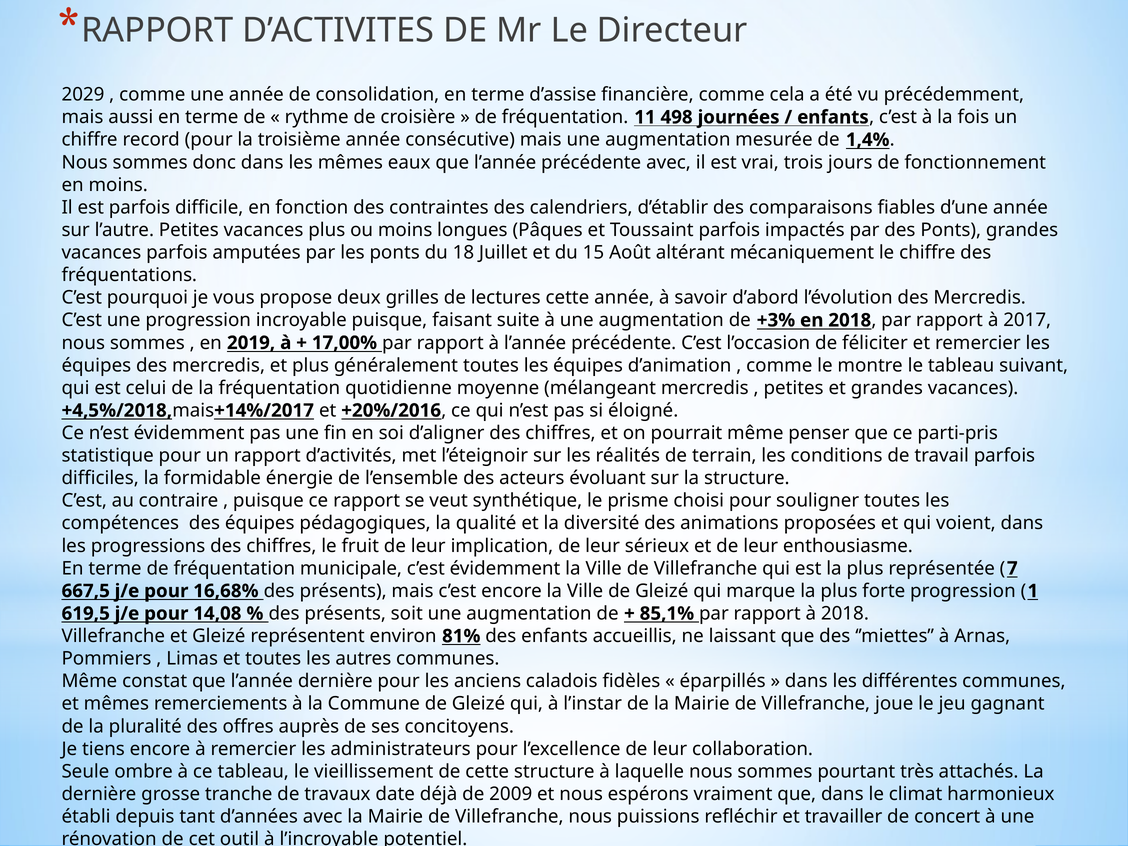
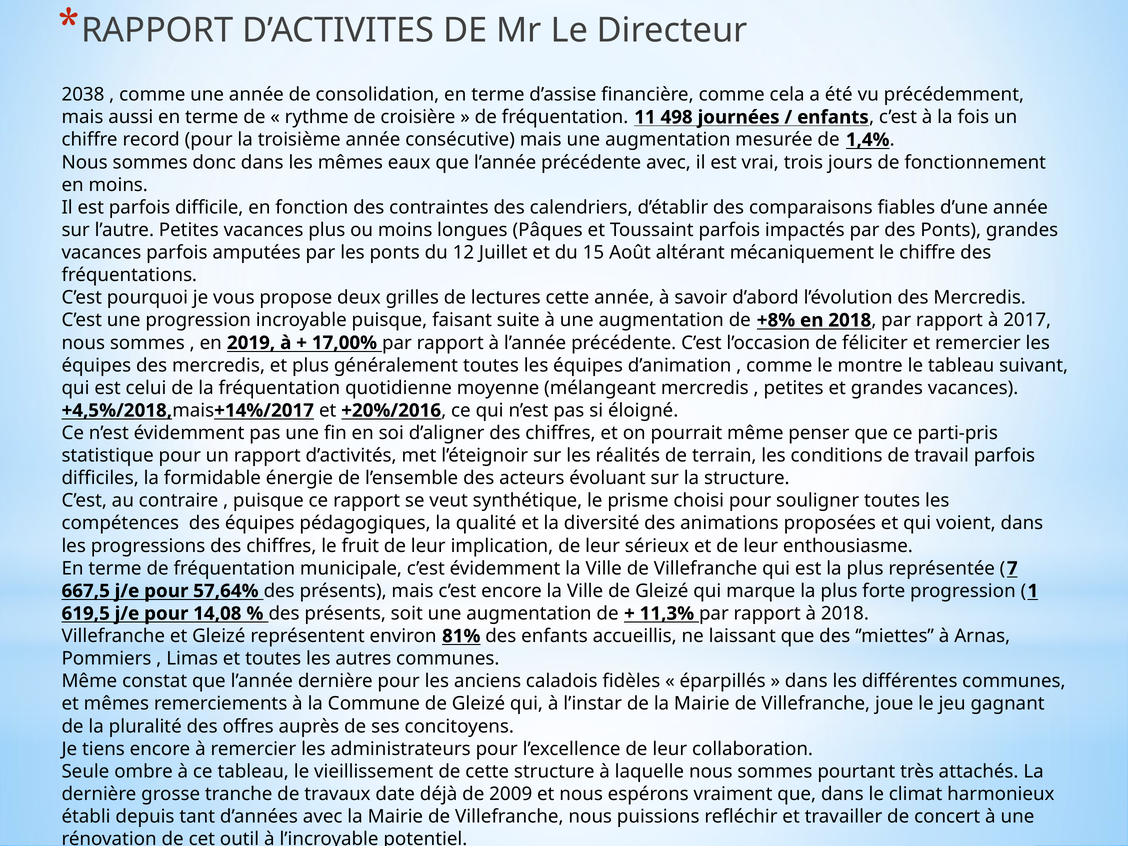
2029: 2029 -> 2038
18: 18 -> 12
+3%: +3% -> +8%
16,68%: 16,68% -> 57,64%
85,1%: 85,1% -> 11,3%
